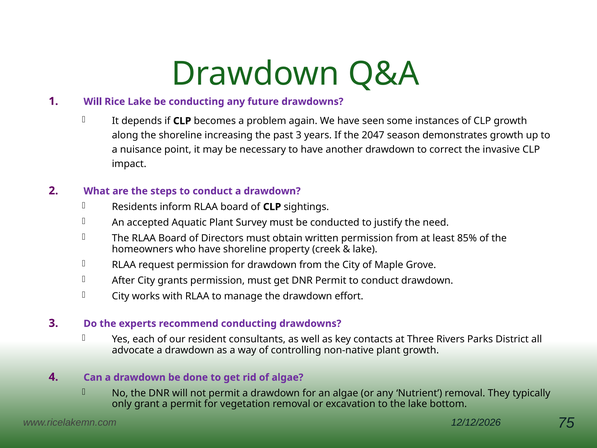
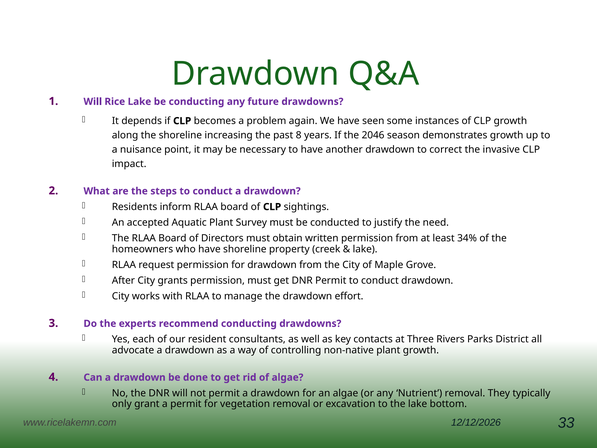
past 3: 3 -> 8
2047: 2047 -> 2046
85%: 85% -> 34%
75: 75 -> 33
